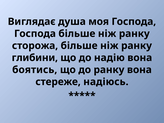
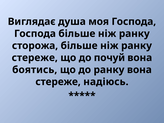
глибини at (35, 58): глибини -> стереже
надію: надію -> почуй
